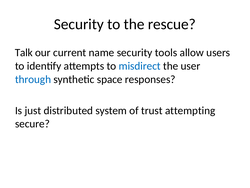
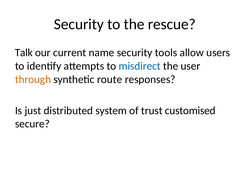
through colour: blue -> orange
space: space -> route
attempting: attempting -> customised
